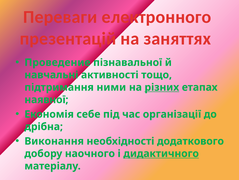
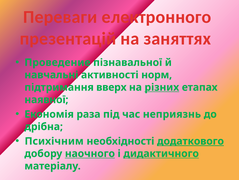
тощо: тощо -> норм
ними: ними -> вверх
себе: себе -> раза
організації: організації -> неприязнь
Виконання: Виконання -> Психічним
додаткового underline: none -> present
наочного underline: none -> present
